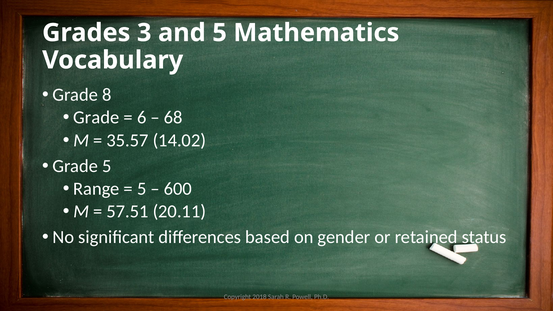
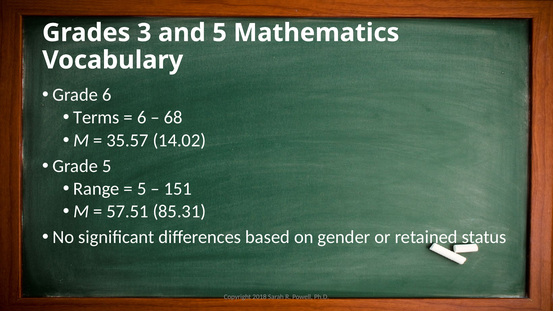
Grade 8: 8 -> 6
Grade at (96, 118): Grade -> Terms
600: 600 -> 151
20.11: 20.11 -> 85.31
